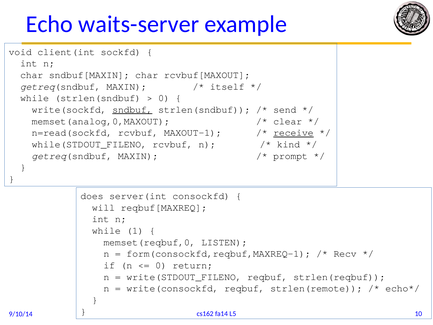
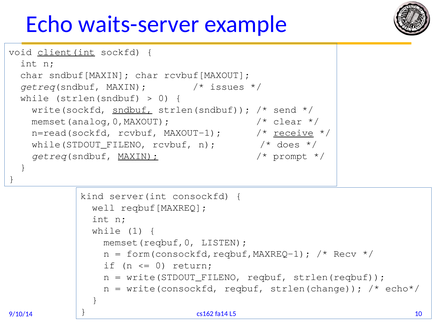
client(int underline: none -> present
itself: itself -> issues
kind: kind -> does
MAXIN at (138, 156) underline: none -> present
does: does -> kind
will: will -> well
strlen(remote: strlen(remote -> strlen(change
